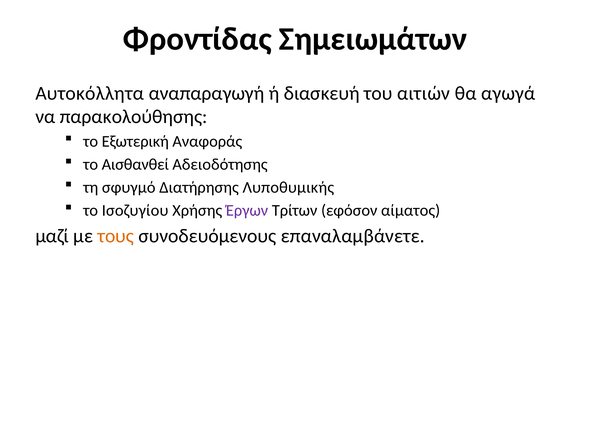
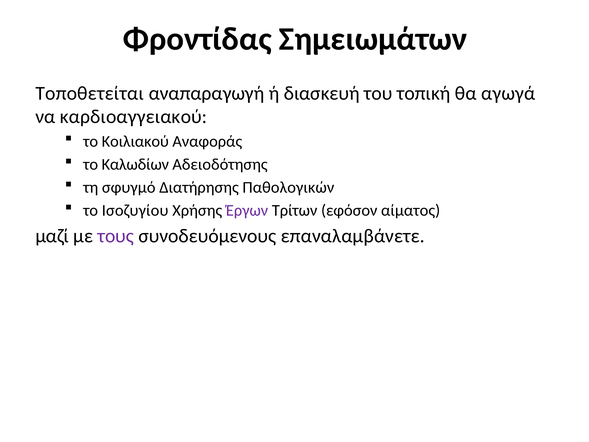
Αυτοκόλλητα: Αυτοκόλλητα -> Τοποθετείται
αιτιών: αιτιών -> τοπική
παρακολούθησης: παρακολούθησης -> καρδιοαγγειακού
Εξωτερική: Εξωτερική -> Κοιλιακού
Αισθανθεί: Αισθανθεί -> Καλωδίων
Λυποθυμικής: Λυποθυμικής -> Παθολογικών
τους colour: orange -> purple
